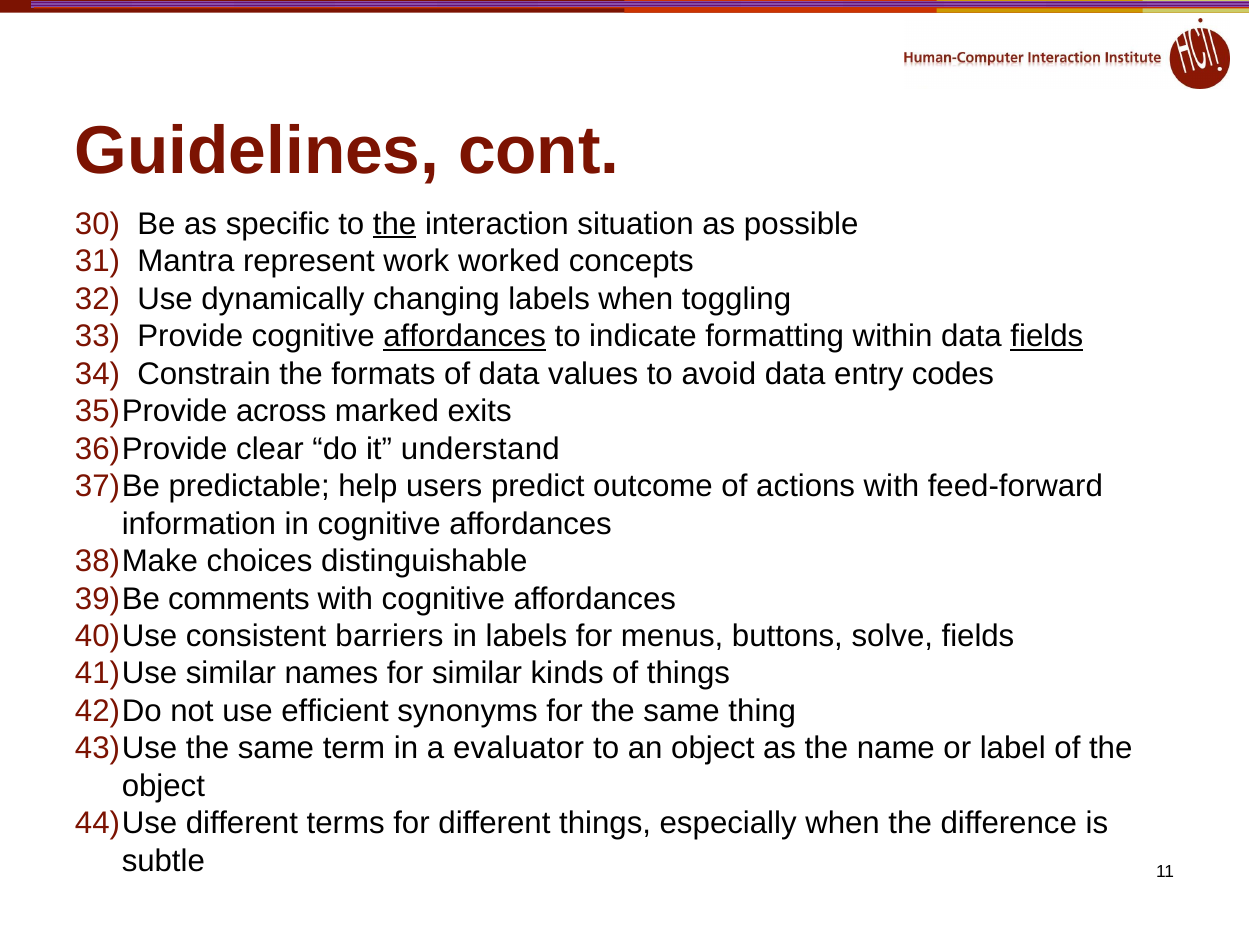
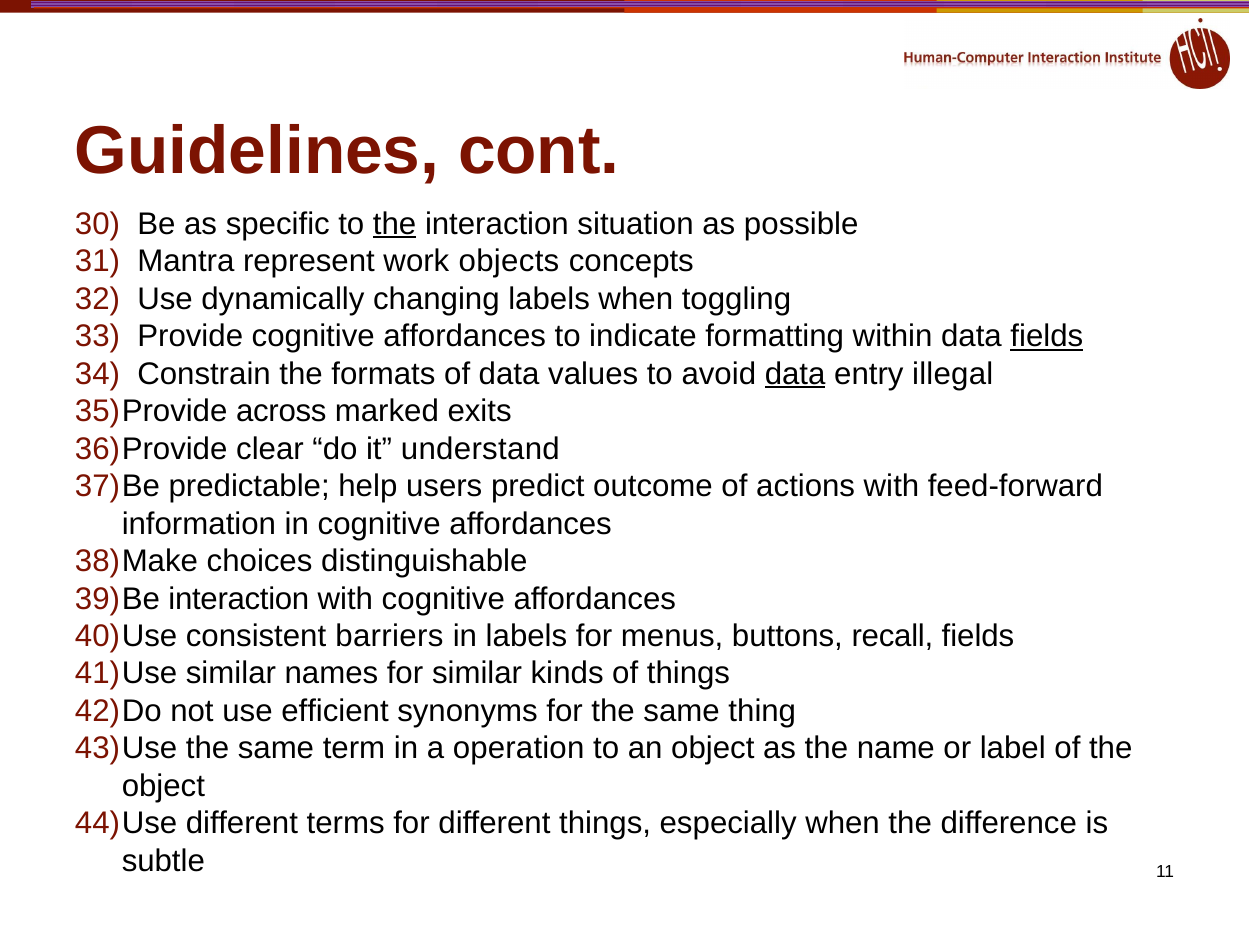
worked: worked -> objects
affordances at (465, 336) underline: present -> none
data at (795, 374) underline: none -> present
codes: codes -> illegal
comments at (239, 599): comments -> interaction
solve: solve -> recall
evaluator: evaluator -> operation
